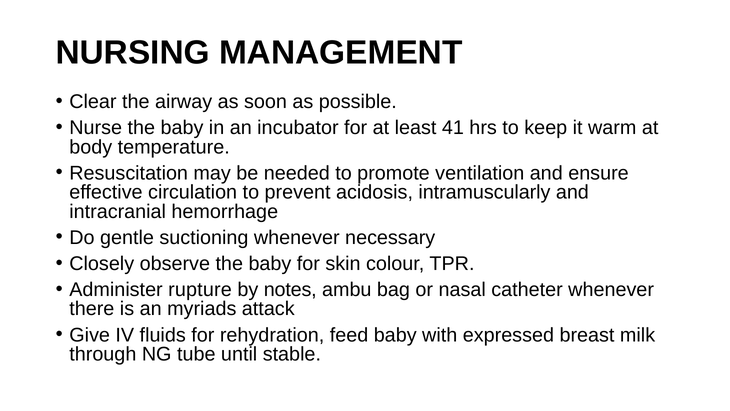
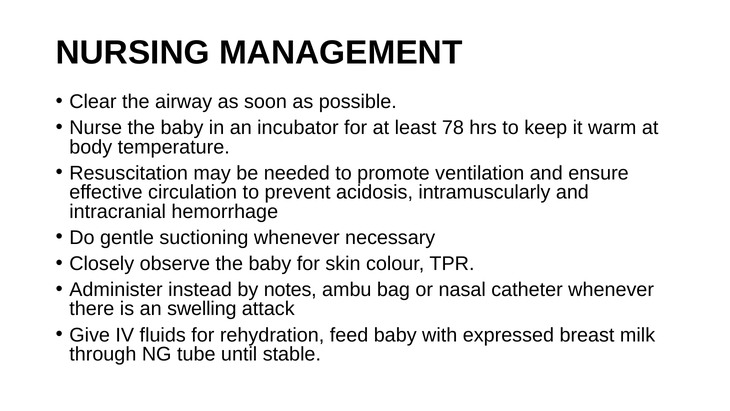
41: 41 -> 78
rupture: rupture -> instead
myriads: myriads -> swelling
